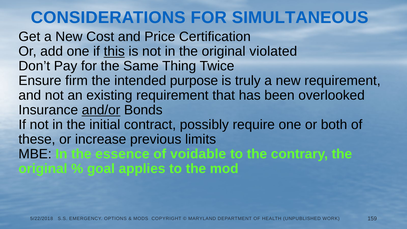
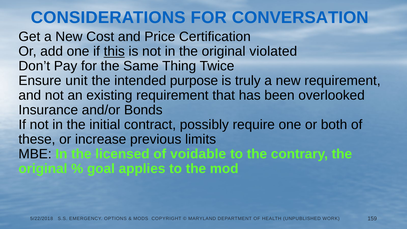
SIMULTANEOUS: SIMULTANEOUS -> CONVERSATION
firm: firm -> unit
and/or underline: present -> none
essence: essence -> licensed
